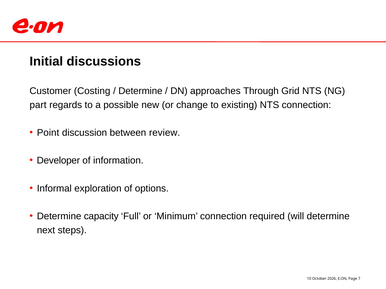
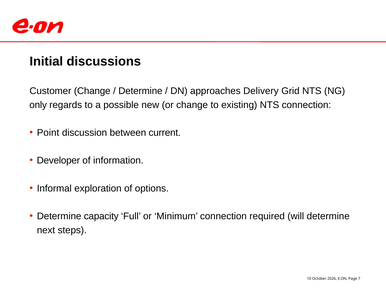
Customer Costing: Costing -> Change
Through: Through -> Delivery
part: part -> only
review: review -> current
